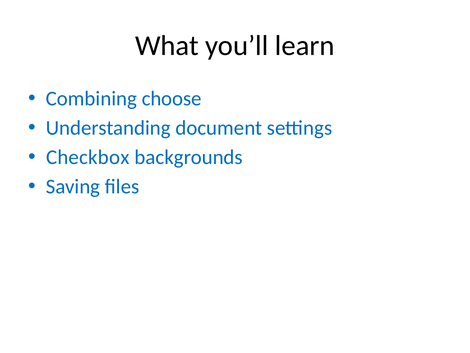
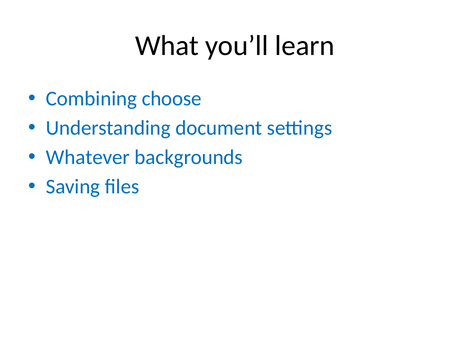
Checkbox: Checkbox -> Whatever
